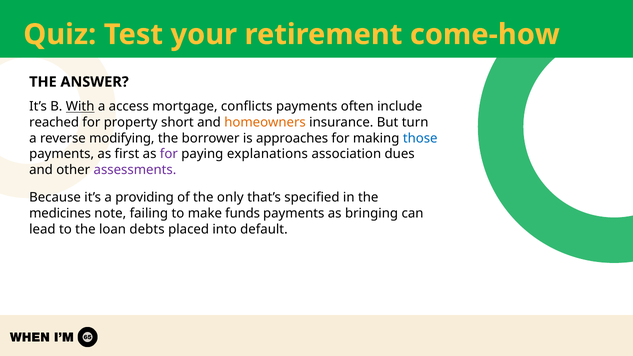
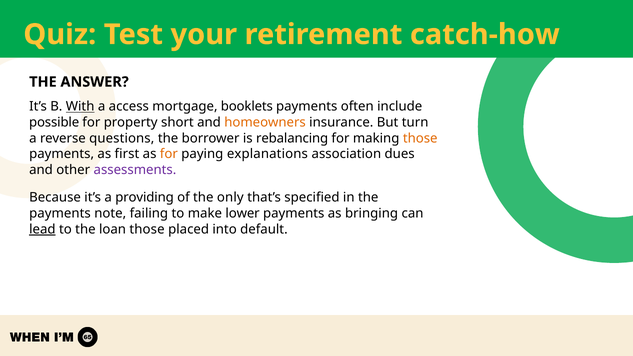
come-how: come-how -> catch-how
conflicts: conflicts -> booklets
reached: reached -> possible
modifying: modifying -> questions
approaches: approaches -> rebalancing
those at (420, 138) colour: blue -> orange
for at (169, 154) colour: purple -> orange
medicines at (60, 213): medicines -> payments
funds: funds -> lower
lead underline: none -> present
loan debts: debts -> those
